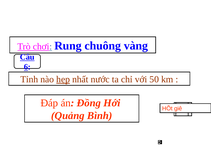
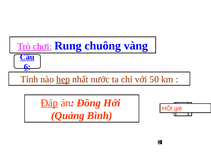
Đáp underline: none -> present
